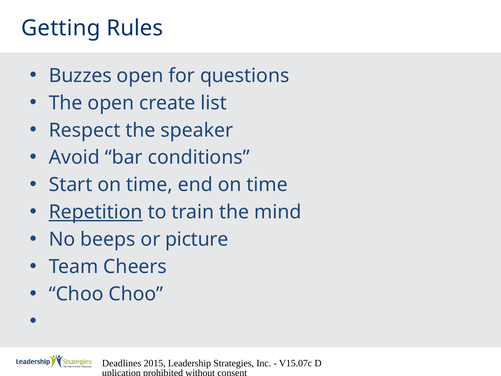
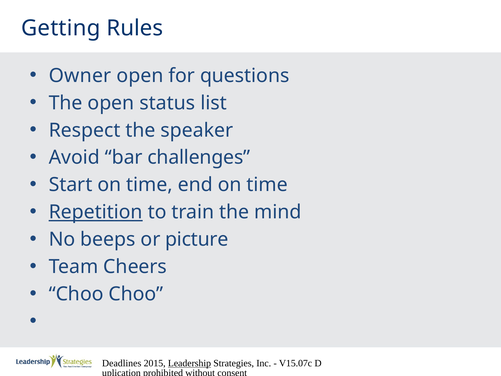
Buzzes: Buzzes -> Owner
create: create -> status
conditions: conditions -> challenges
Leadership underline: none -> present
